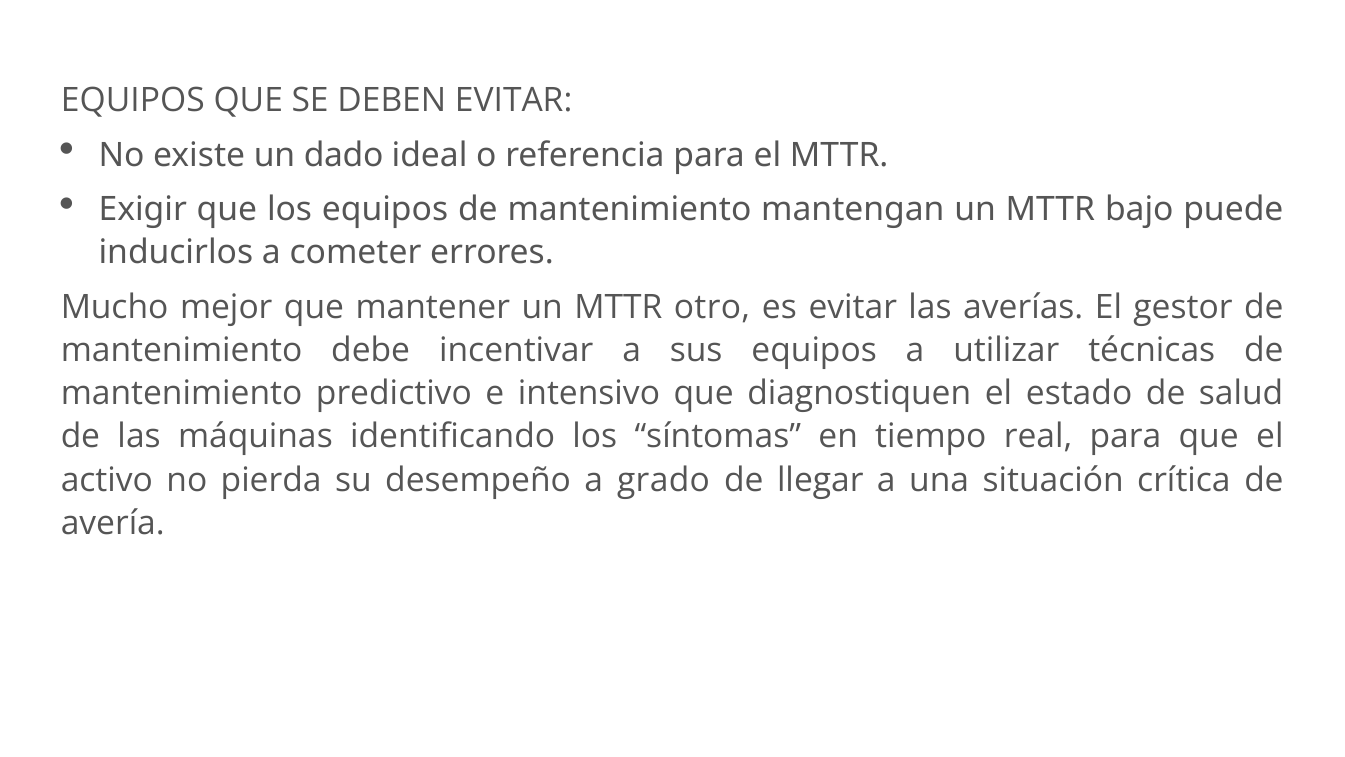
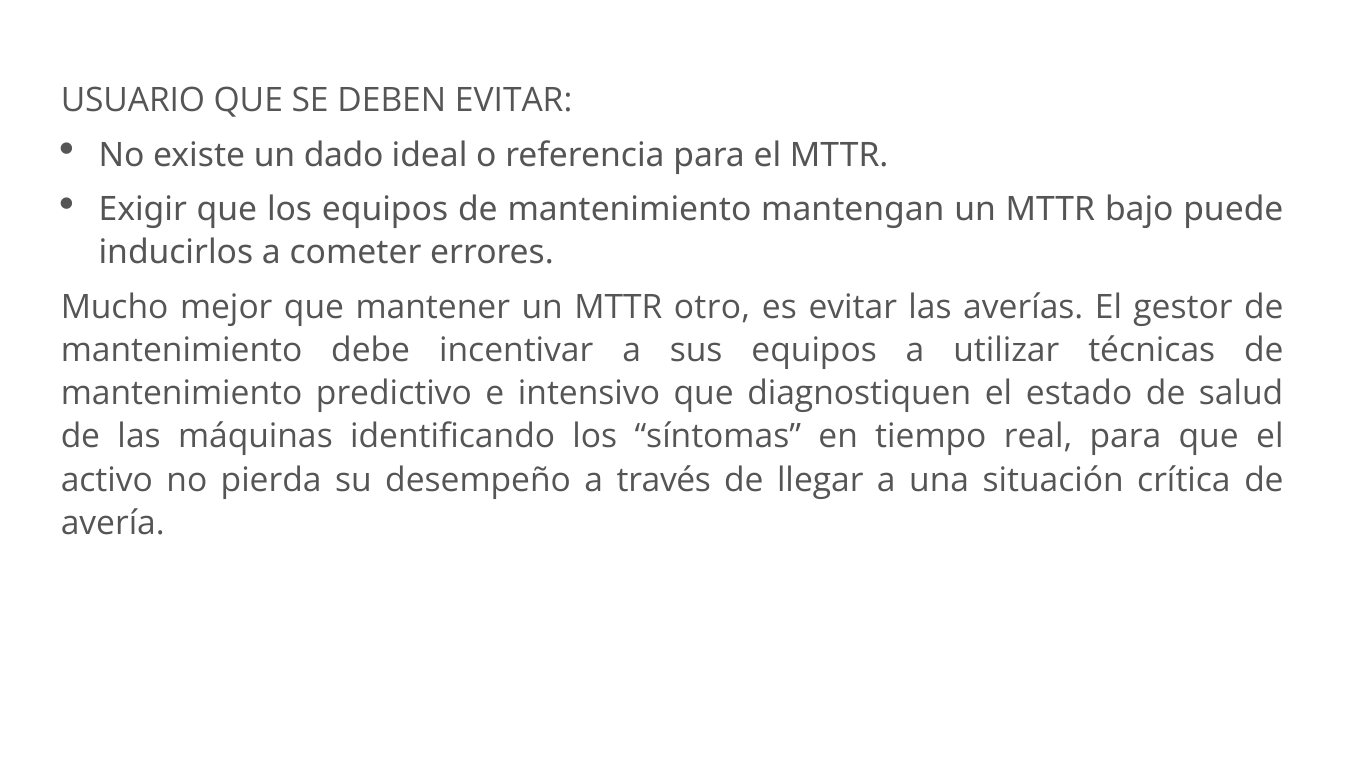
EQUIPOS at (133, 101): EQUIPOS -> USUARIO
grado: grado -> través
